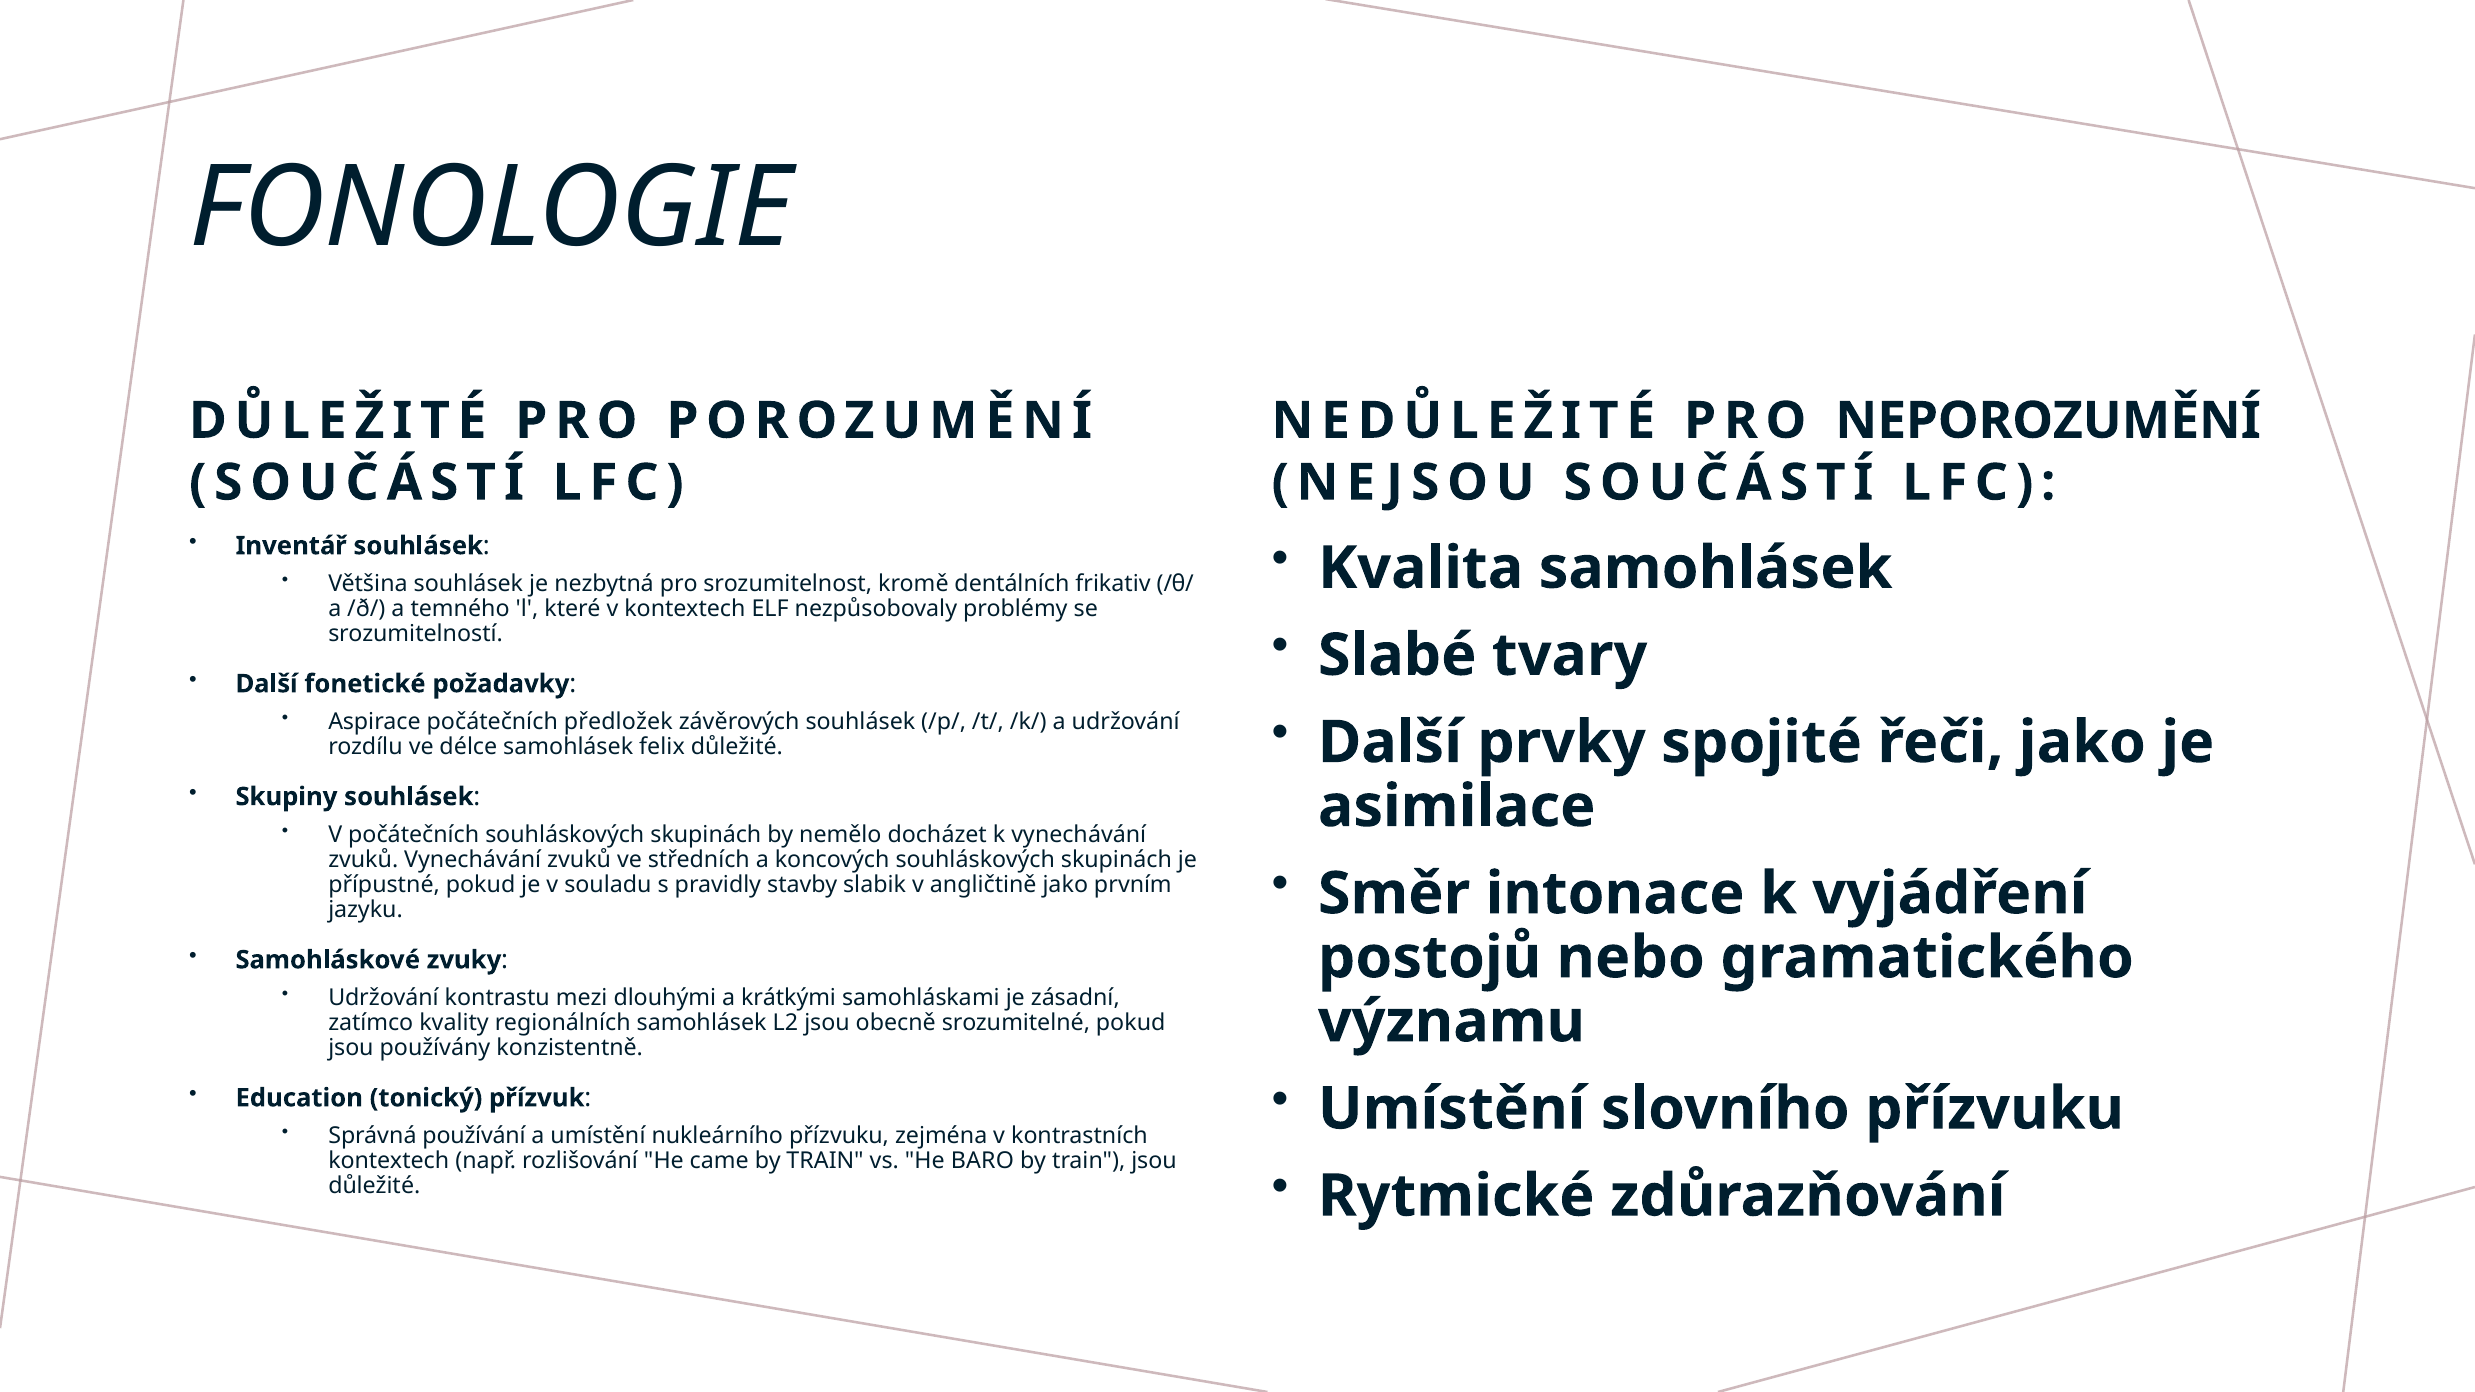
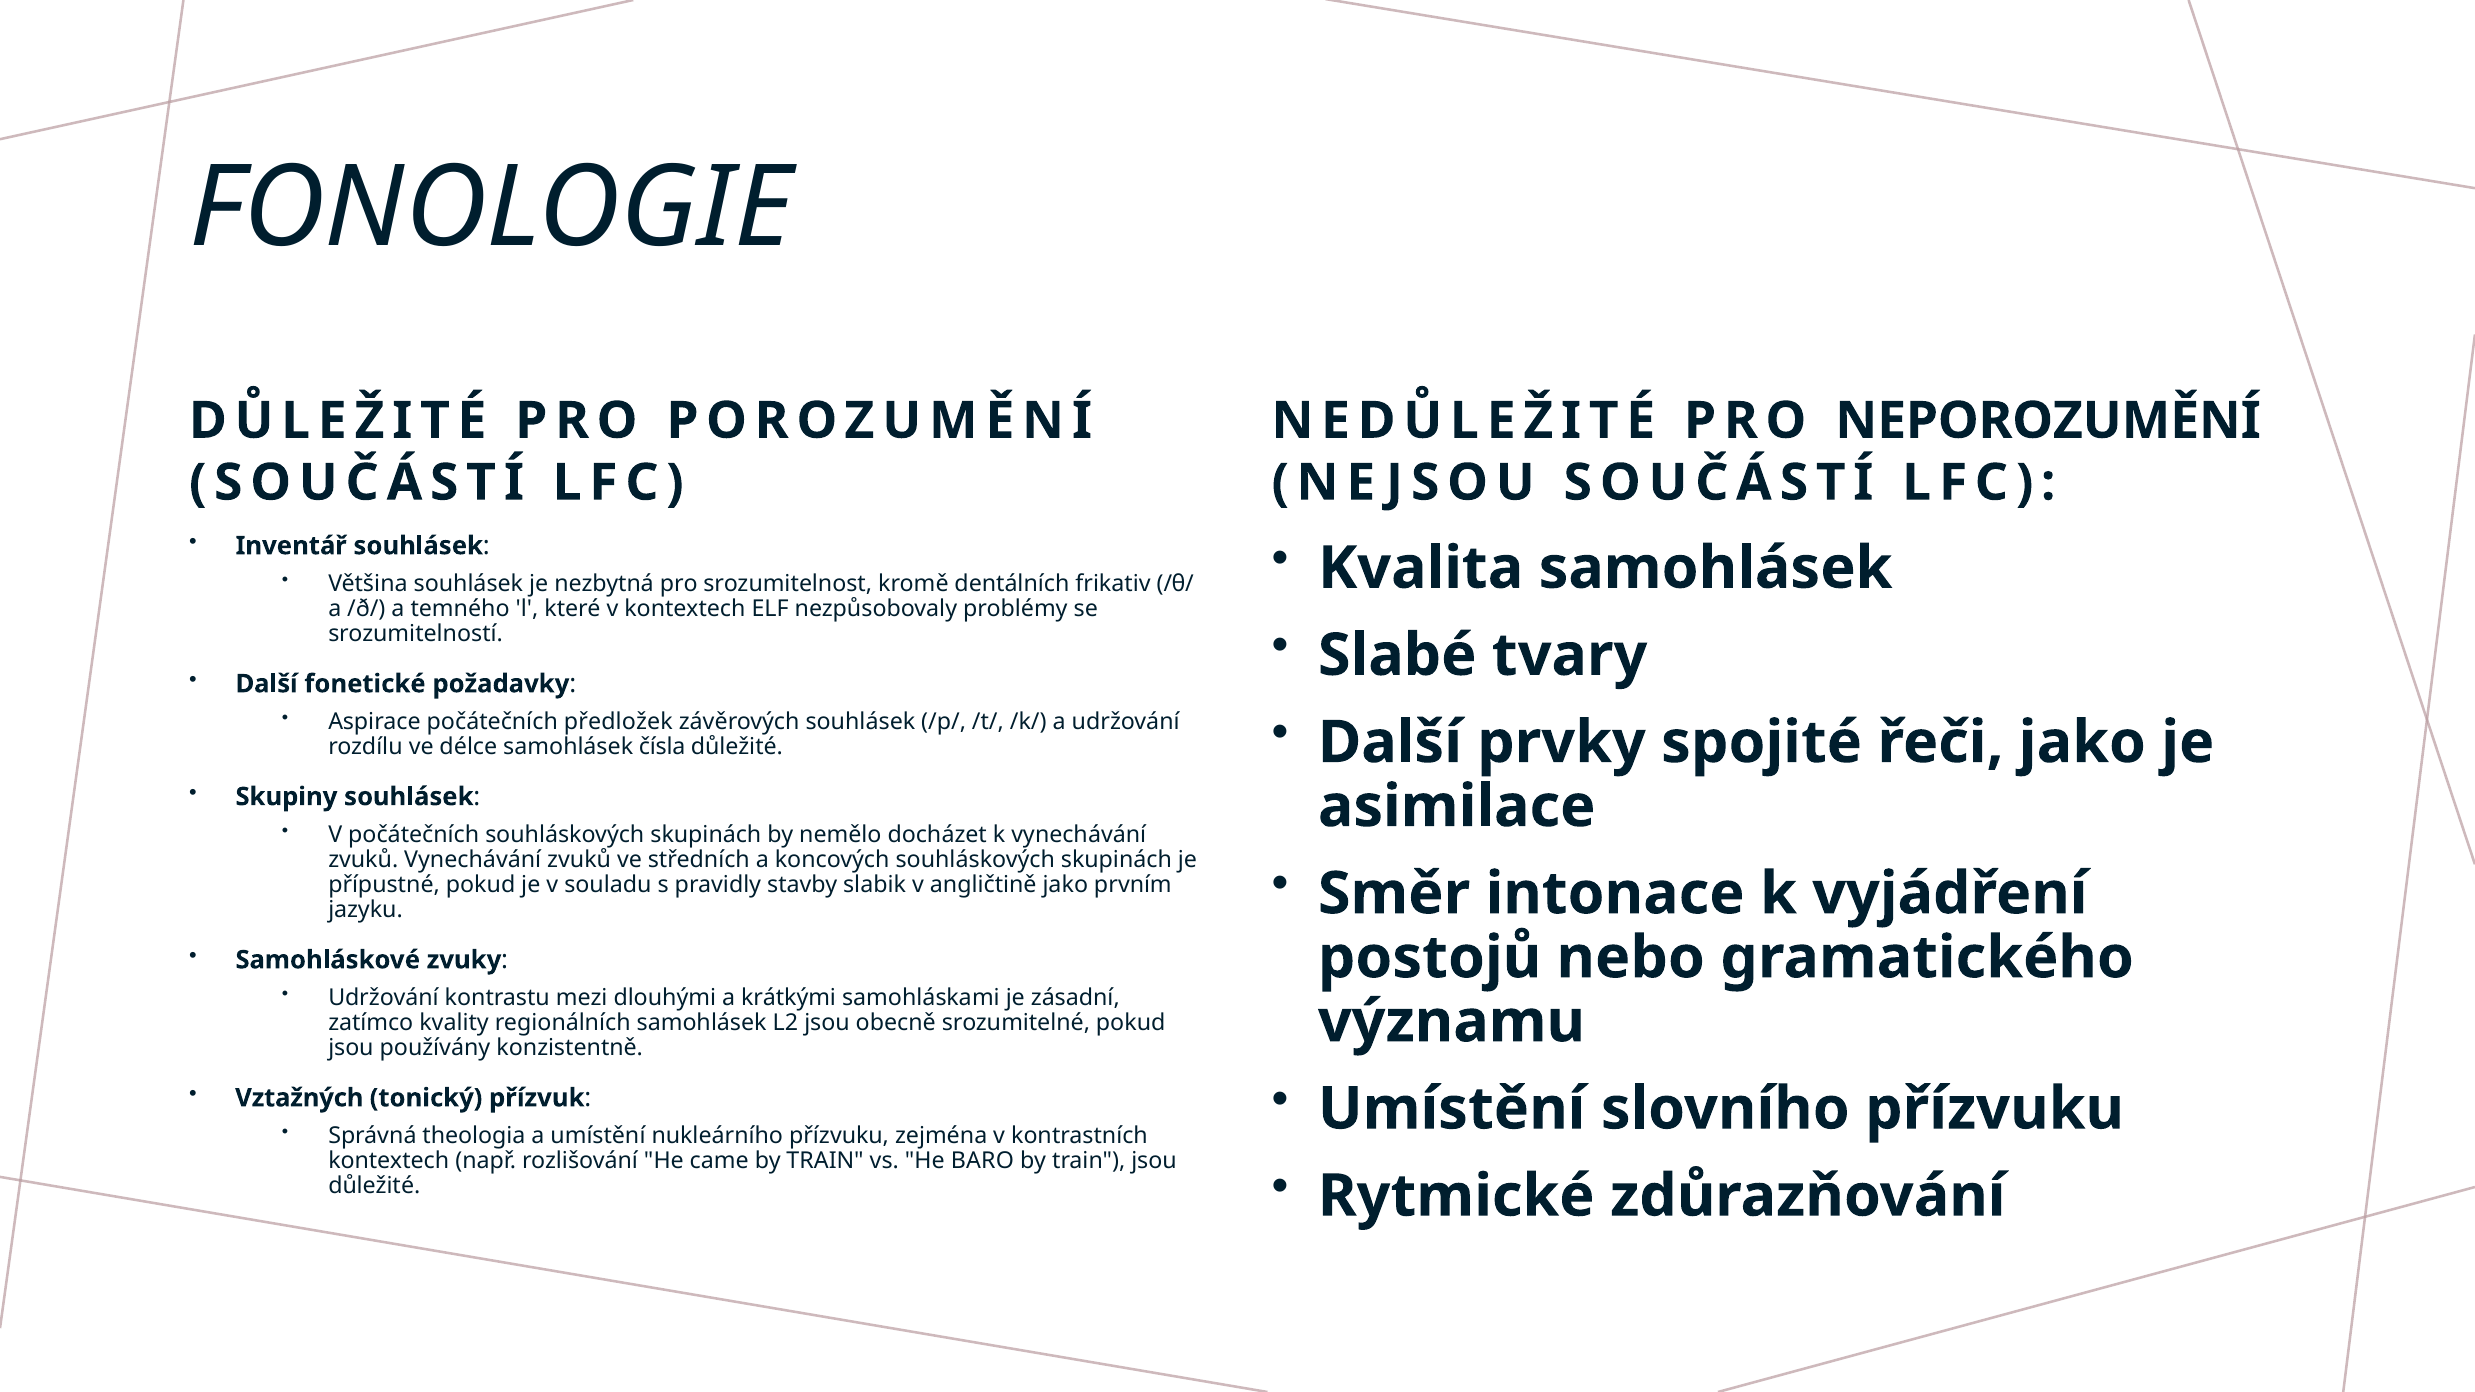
felix: felix -> čísla
Education: Education -> Vztažných
používání: používání -> theologia
